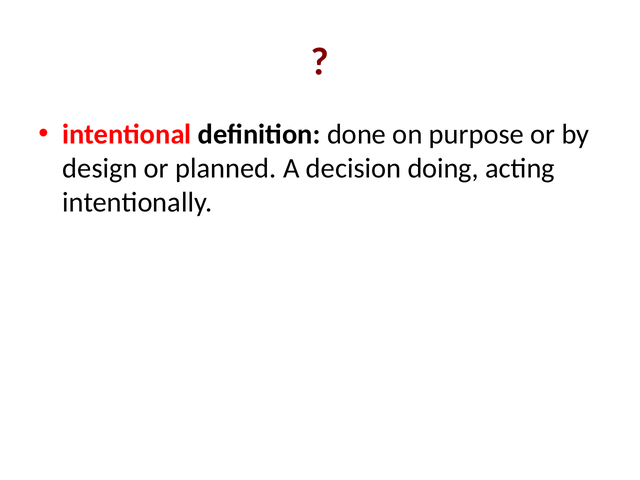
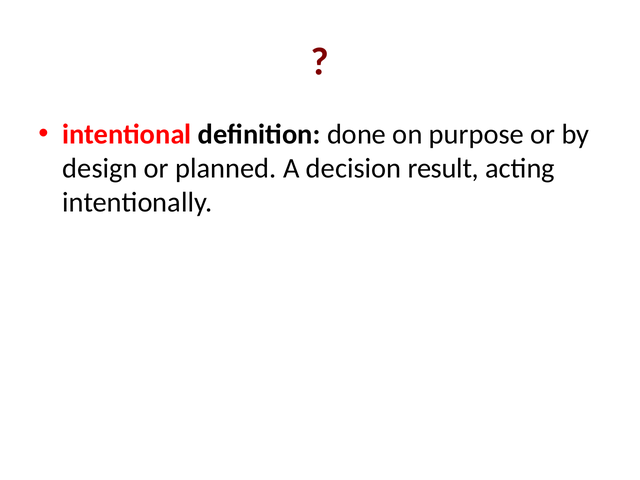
doing: doing -> result
